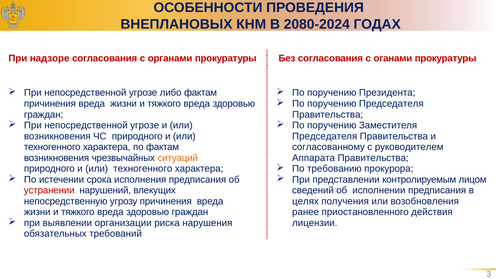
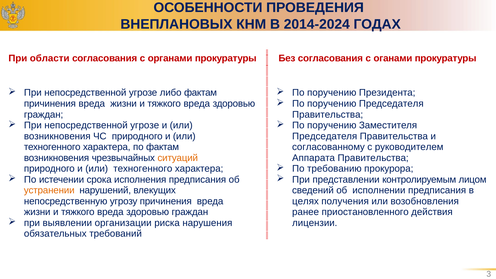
2080-2024: 2080-2024 -> 2014-2024
надзоре: надзоре -> области
устранении colour: red -> orange
